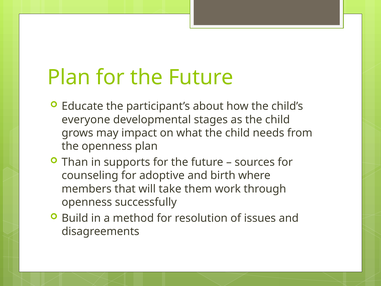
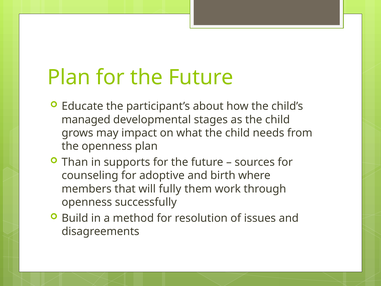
everyone: everyone -> managed
take: take -> fully
